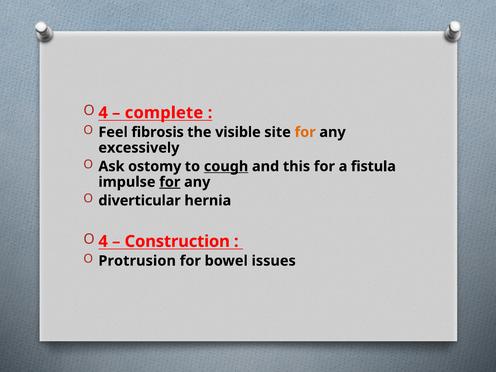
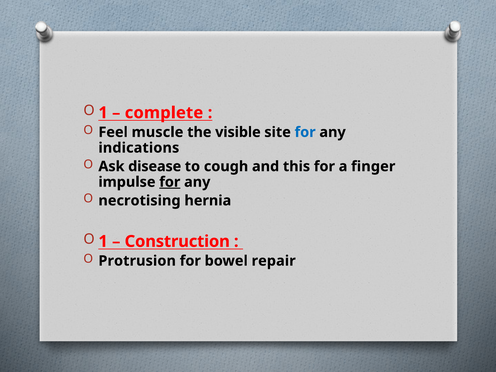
4 at (103, 113): 4 -> 1
fibrosis: fibrosis -> muscle
for at (305, 132) colour: orange -> blue
excessively: excessively -> indications
ostomy: ostomy -> disease
cough underline: present -> none
fistula: fistula -> finger
diverticular: diverticular -> necrotising
4 at (103, 241): 4 -> 1
issues: issues -> repair
